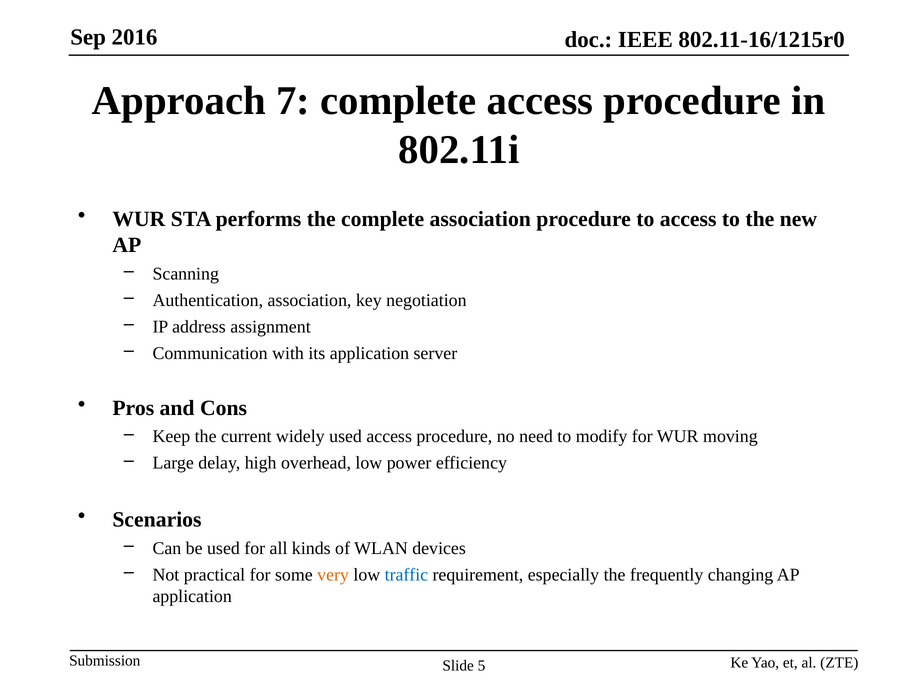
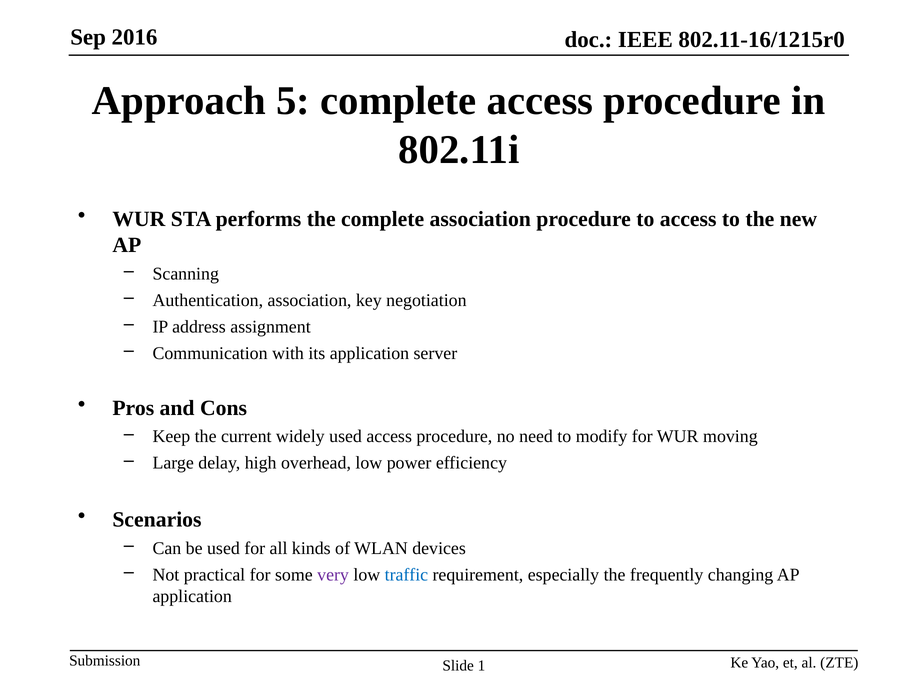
7: 7 -> 5
very colour: orange -> purple
5: 5 -> 1
